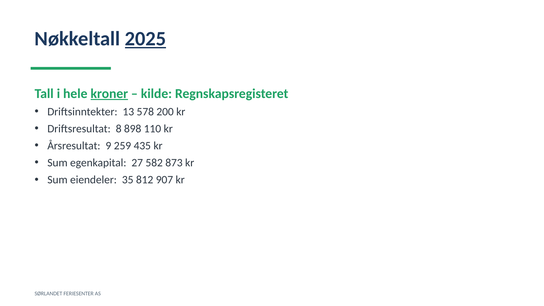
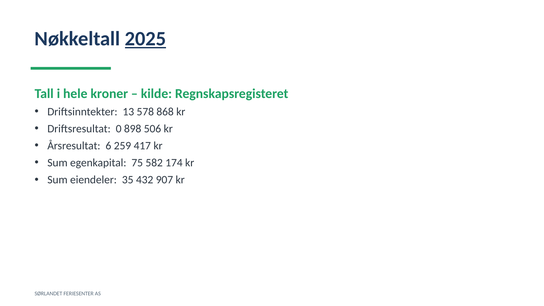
kroner underline: present -> none
200: 200 -> 868
8: 8 -> 0
110: 110 -> 506
9: 9 -> 6
435: 435 -> 417
27: 27 -> 75
873: 873 -> 174
812: 812 -> 432
